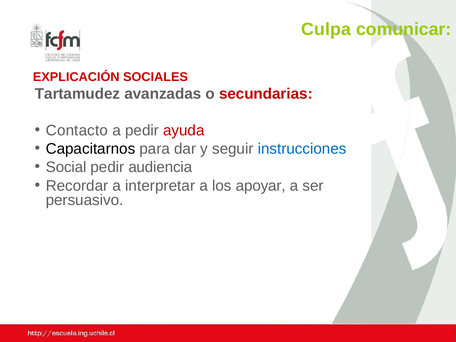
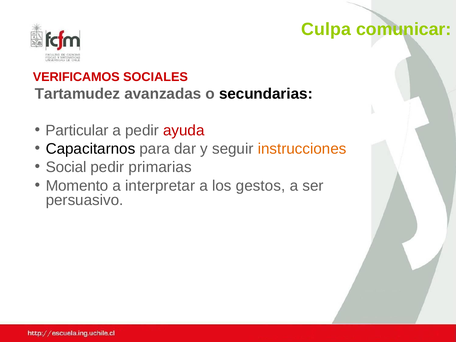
EXPLICACIÓN: EXPLICACIÓN -> VERIFICAMOS
secundarias colour: red -> black
Contacto: Contacto -> Particular
instrucciones colour: blue -> orange
audiencia: audiencia -> primarias
Recordar: Recordar -> Momento
apoyar: apoyar -> gestos
